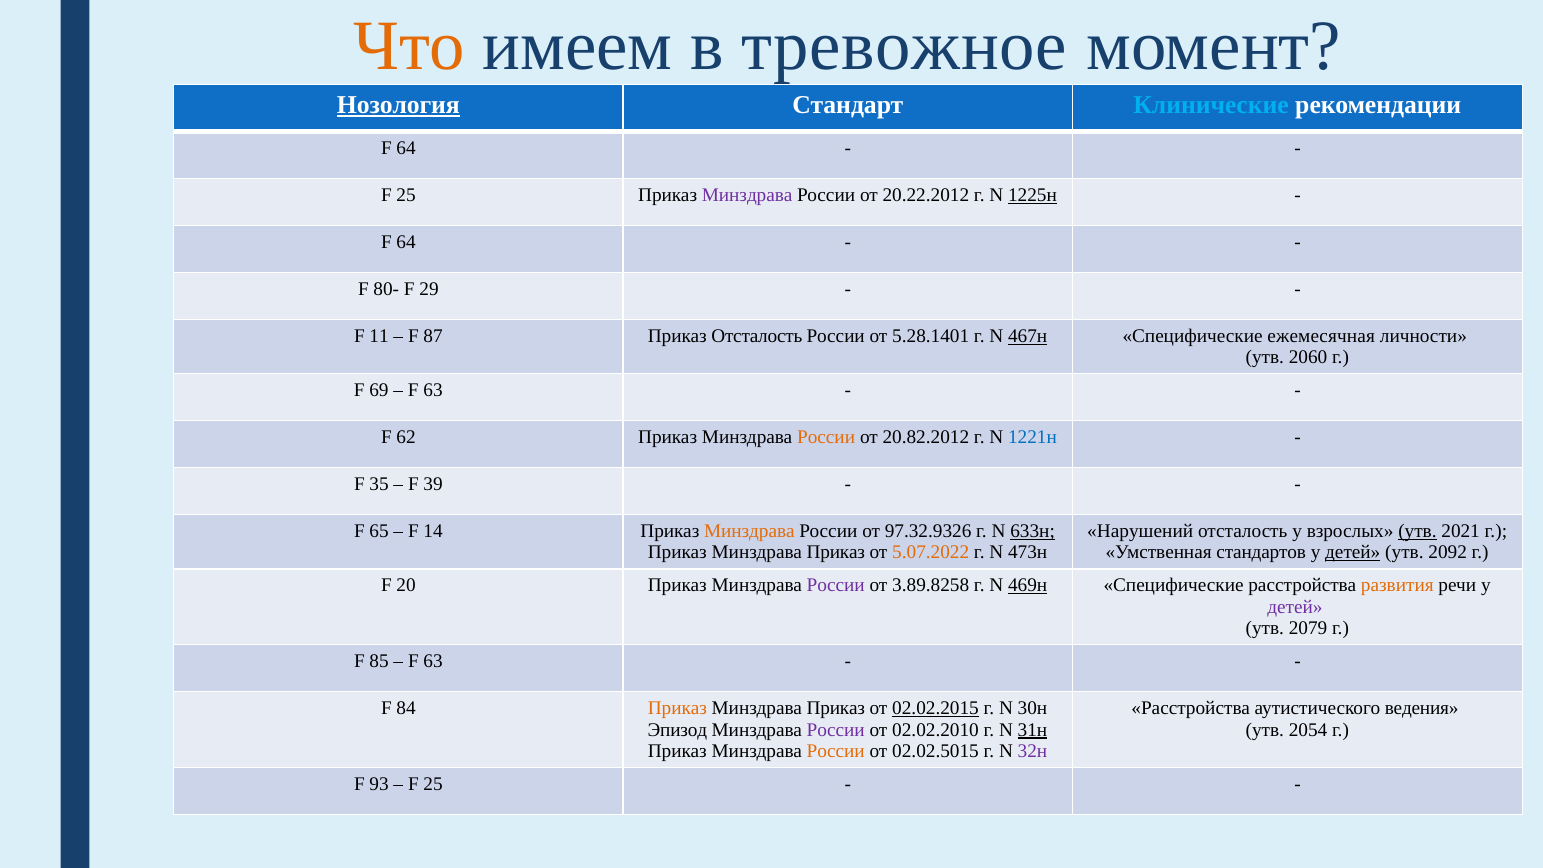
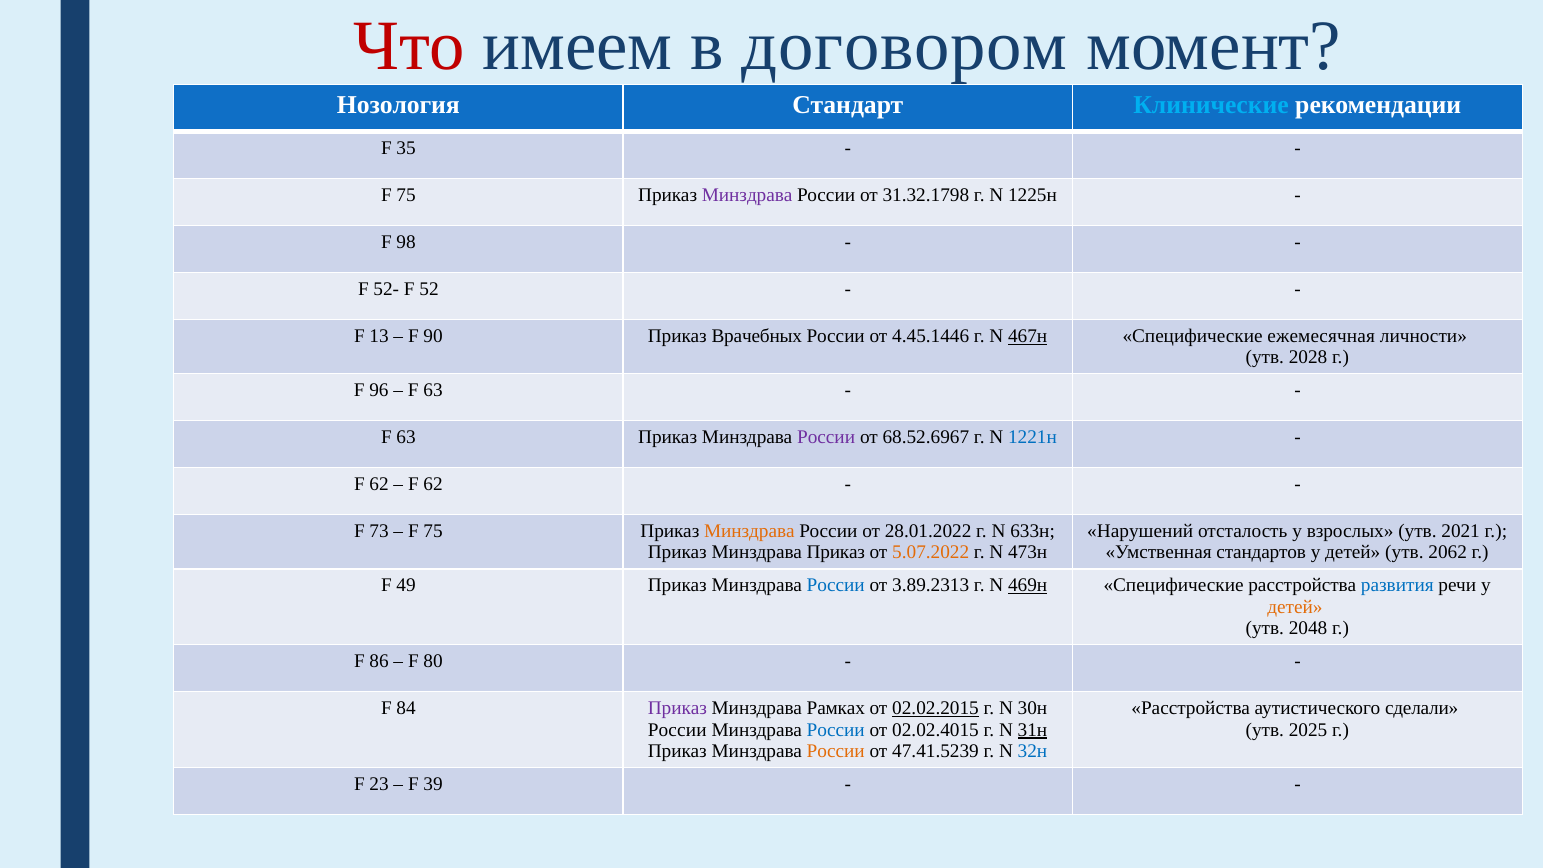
Что colour: orange -> red
тревожное: тревожное -> договором
Нозология underline: present -> none
64 at (406, 148): 64 -> 35
25 at (406, 195): 25 -> 75
20.22.2012: 20.22.2012 -> 31.32.1798
1225н underline: present -> none
64 at (406, 242): 64 -> 98
80-: 80- -> 52-
29: 29 -> 52
11: 11 -> 13
87: 87 -> 90
Приказ Отсталость: Отсталость -> Врачебных
5.28.1401: 5.28.1401 -> 4.45.1446
2060: 2060 -> 2028
69: 69 -> 96
62 at (406, 437): 62 -> 63
России at (826, 437) colour: orange -> purple
20.82.2012: 20.82.2012 -> 68.52.6967
35 at (379, 484): 35 -> 62
39 at (433, 484): 39 -> 62
65: 65 -> 73
14 at (433, 531): 14 -> 75
97.32.9326: 97.32.9326 -> 28.01.2022
633н underline: present -> none
утв at (1417, 531) underline: present -> none
детей at (1353, 552) underline: present -> none
2092: 2092 -> 2062
20: 20 -> 49
России at (836, 585) colour: purple -> blue
3.89.8258: 3.89.8258 -> 3.89.2313
развития colour: orange -> blue
детей at (1295, 607) colour: purple -> orange
2079: 2079 -> 2048
85: 85 -> 86
63 at (433, 661): 63 -> 80
Приказ at (677, 708) colour: orange -> purple
Приказ at (836, 708): Приказ -> Рамках
ведения: ведения -> сделали
Эпизод at (677, 730): Эпизод -> России
России at (836, 730) colour: purple -> blue
02.02.2010: 02.02.2010 -> 02.02.4015
2054: 2054 -> 2025
02.02.5015: 02.02.5015 -> 47.41.5239
32н colour: purple -> blue
93: 93 -> 23
25 at (433, 784): 25 -> 39
